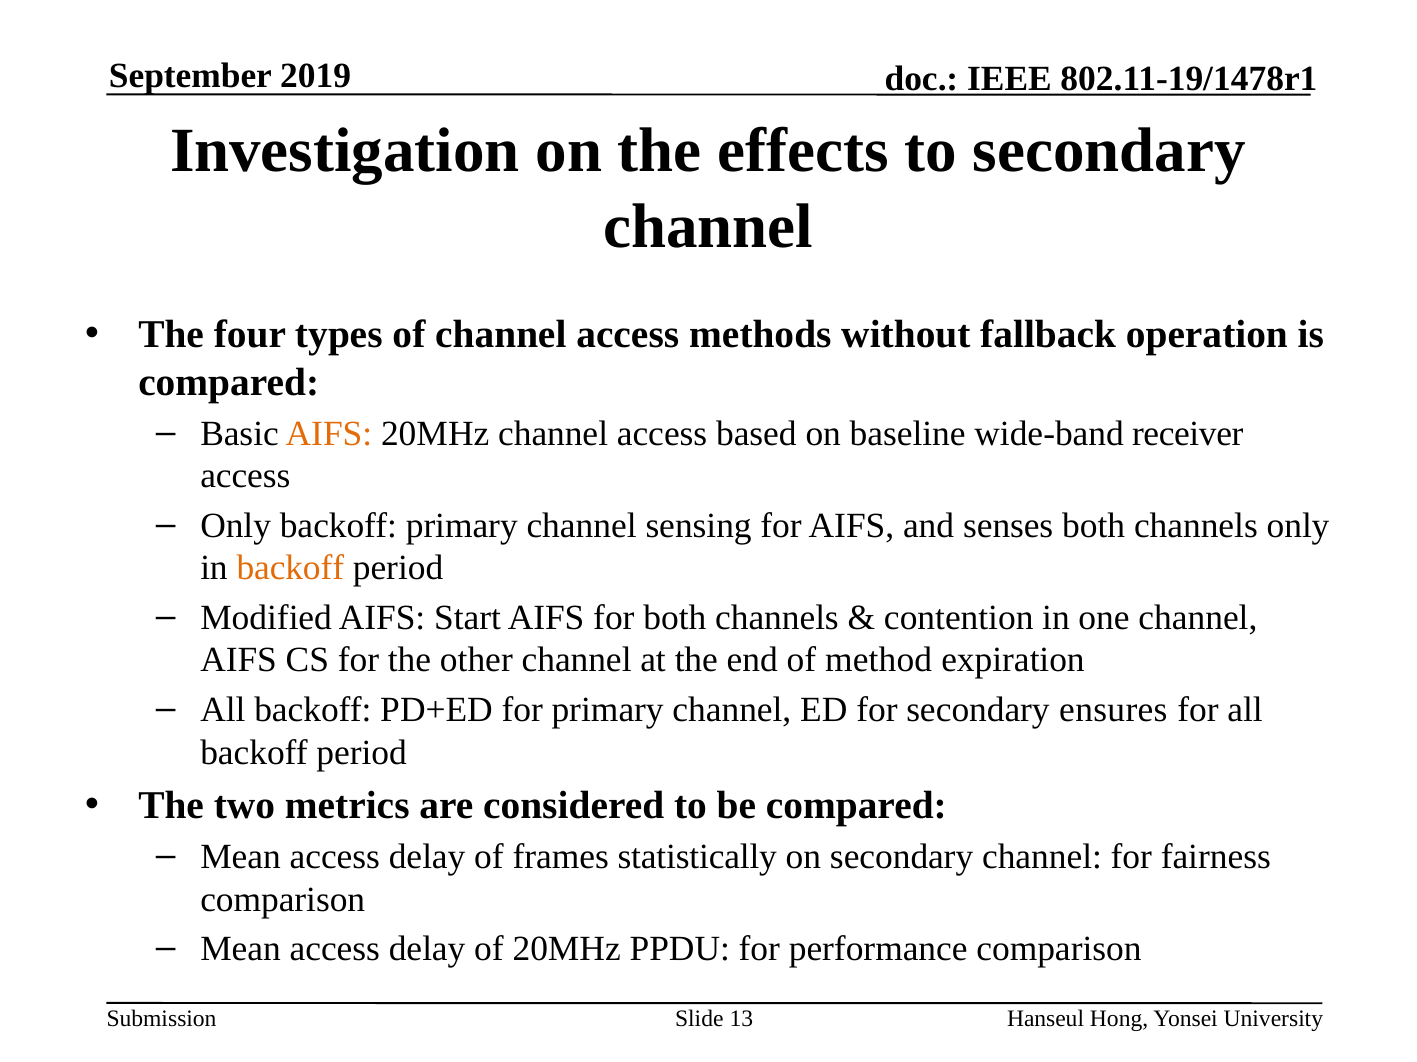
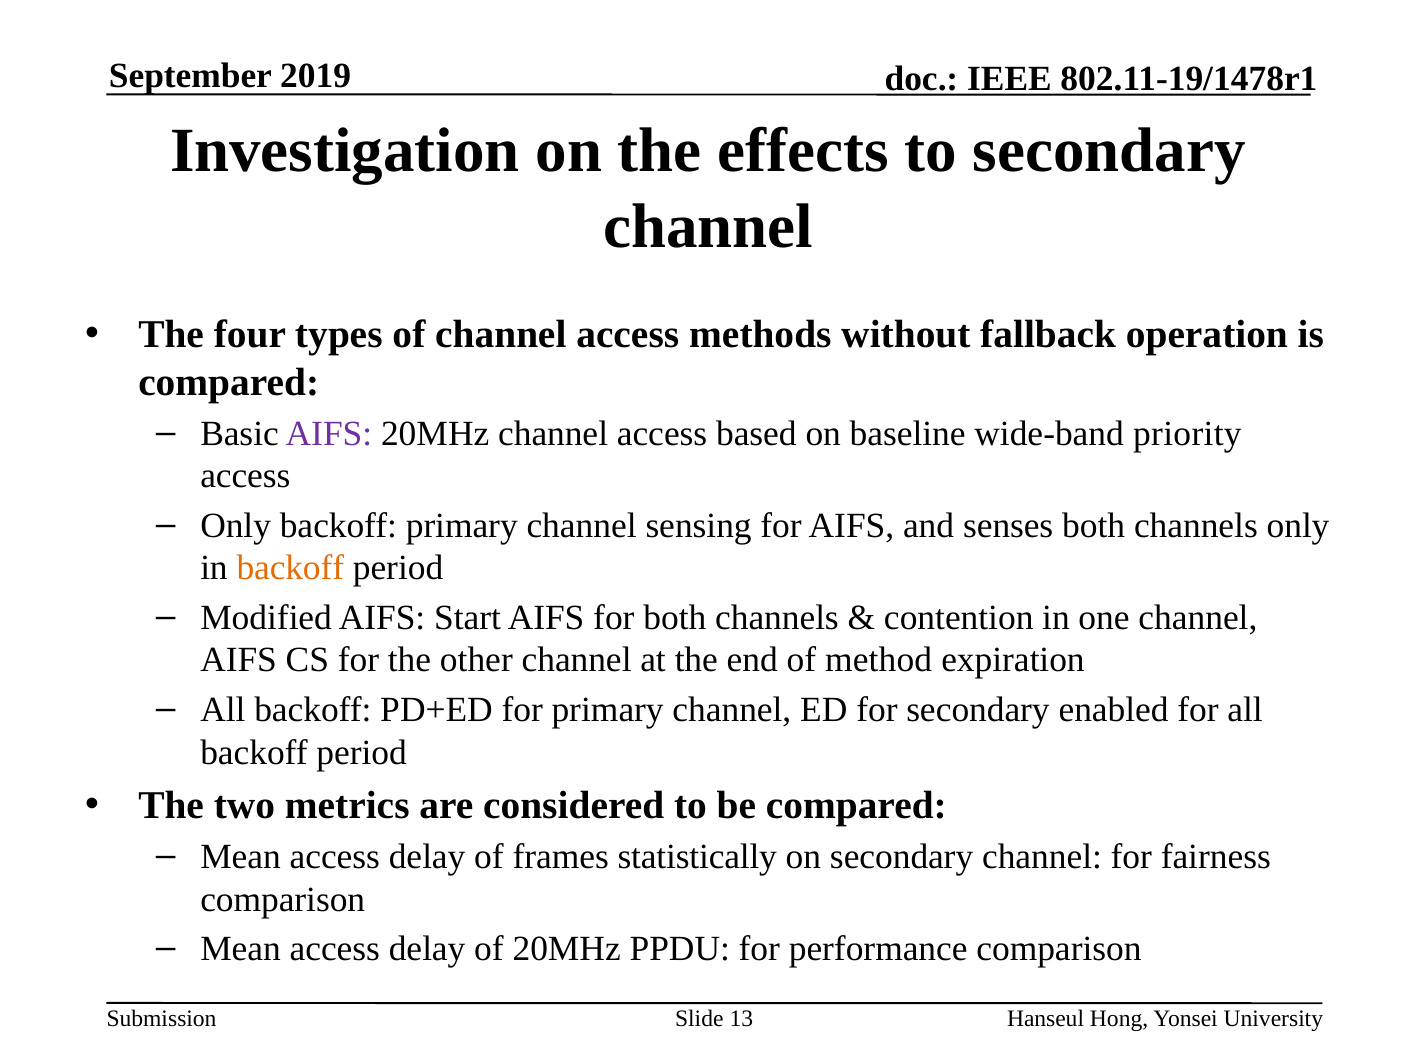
AIFS at (329, 434) colour: orange -> purple
receiver: receiver -> priority
ensures: ensures -> enabled
